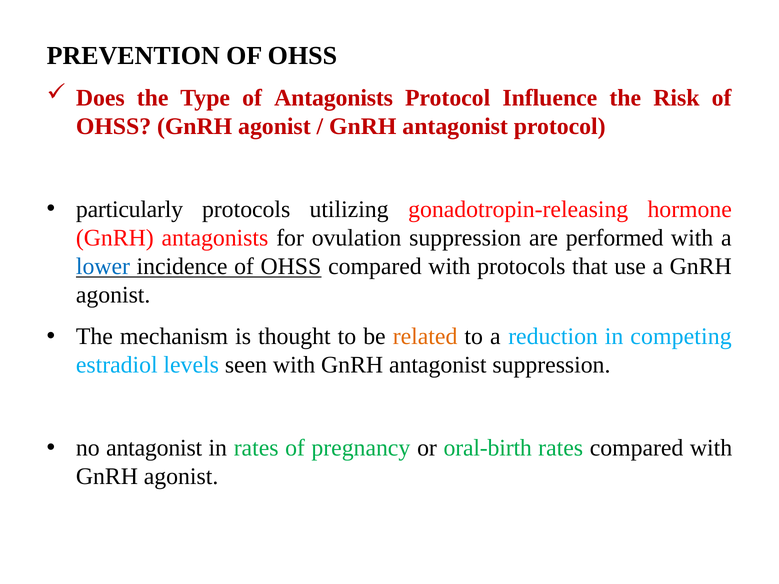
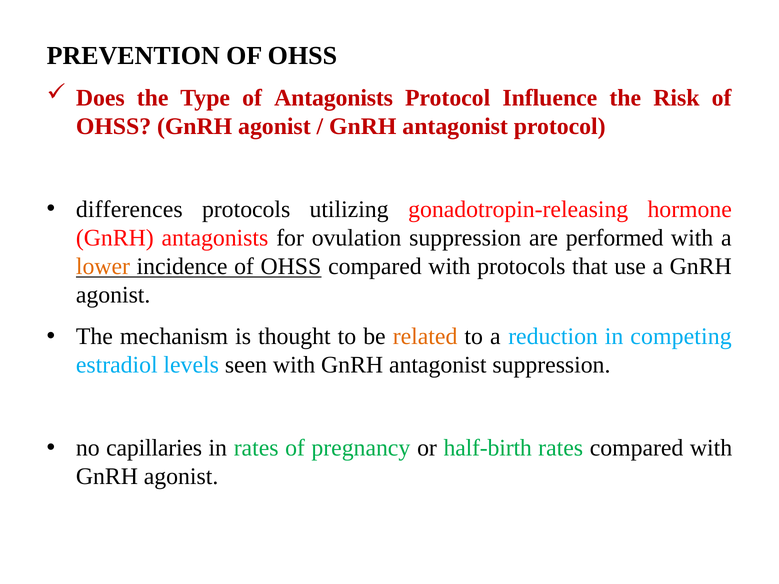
particularly: particularly -> differences
lower colour: blue -> orange
no antagonist: antagonist -> capillaries
oral-birth: oral-birth -> half-birth
